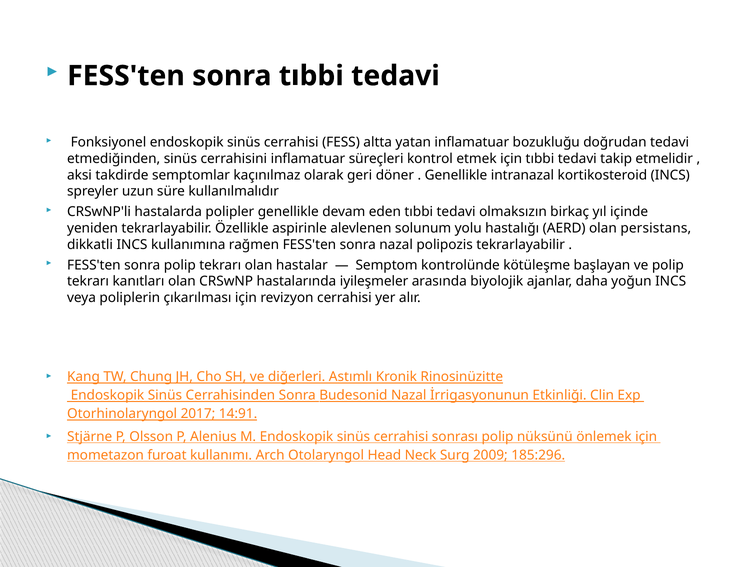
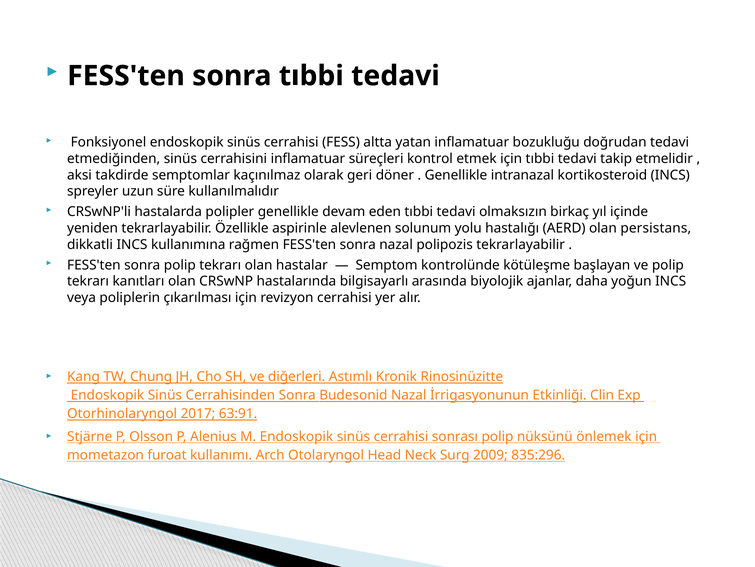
iyileşmeler: iyileşmeler -> bilgisayarlı
14:91: 14:91 -> 63:91
185:296: 185:296 -> 835:296
